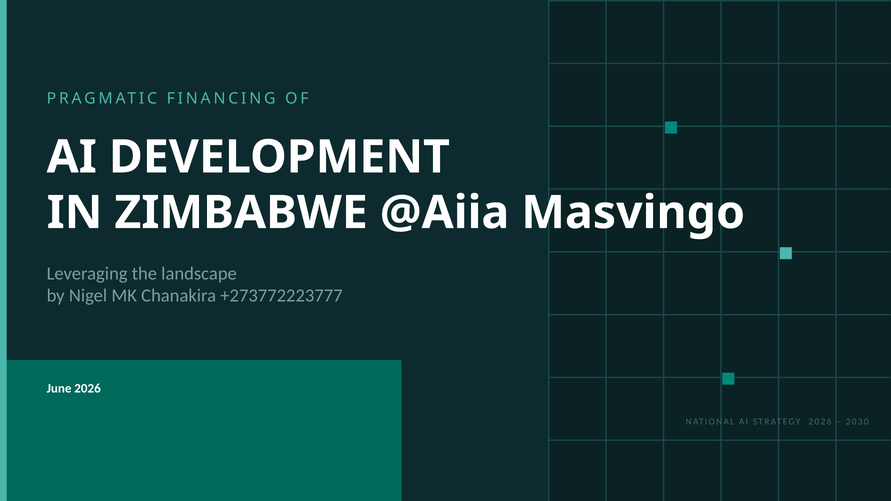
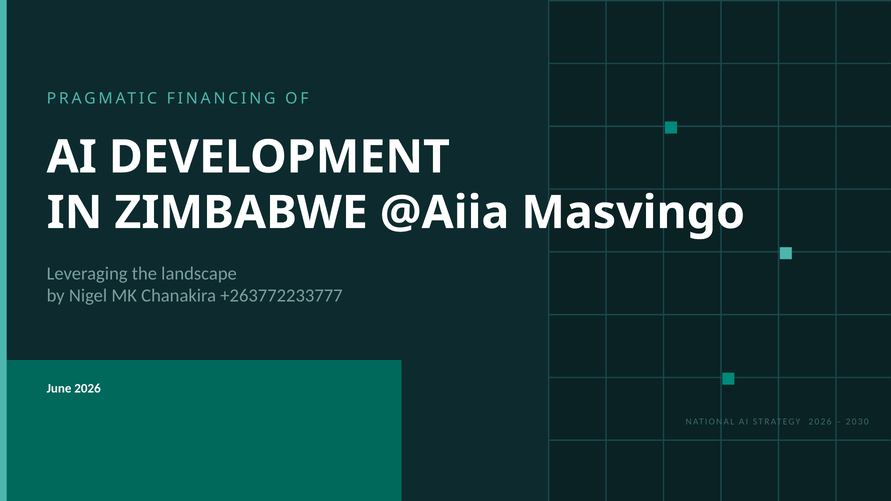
+273772223777: +273772223777 -> +263772233777
